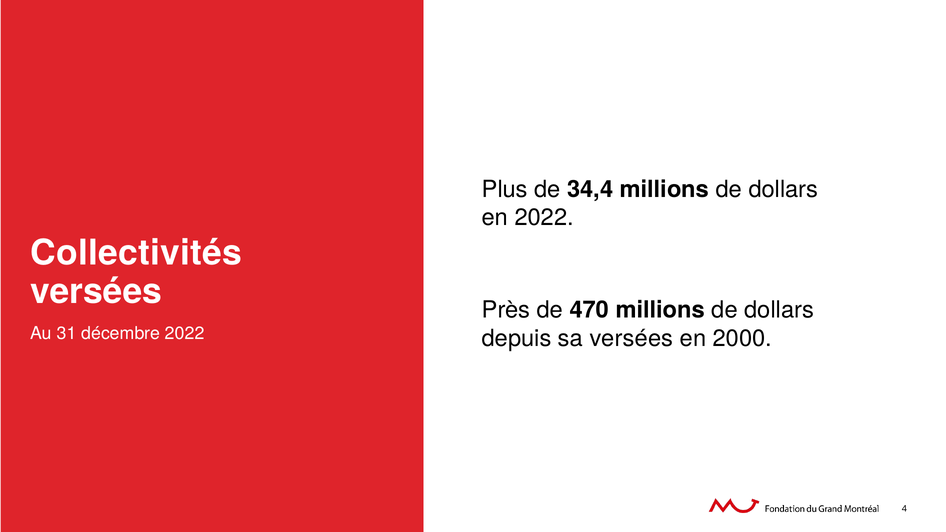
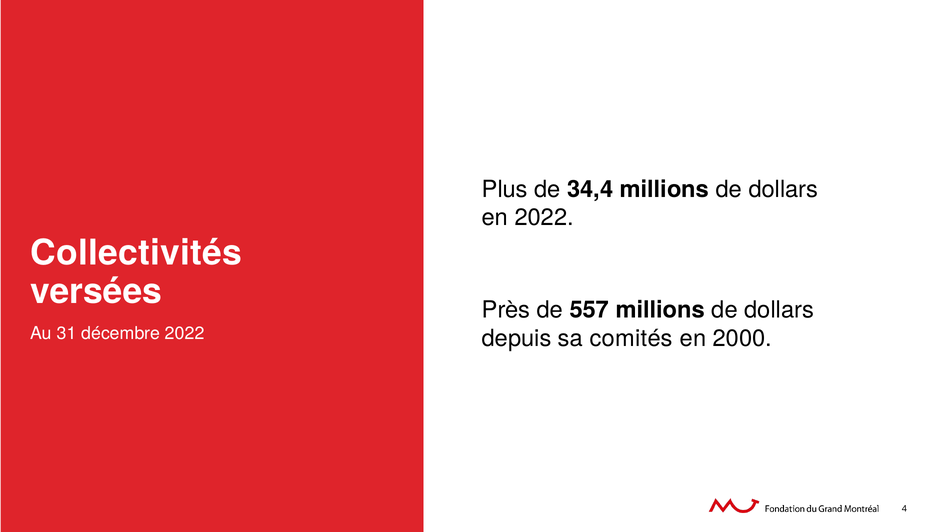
470: 470 -> 557
sa versées: versées -> comités
